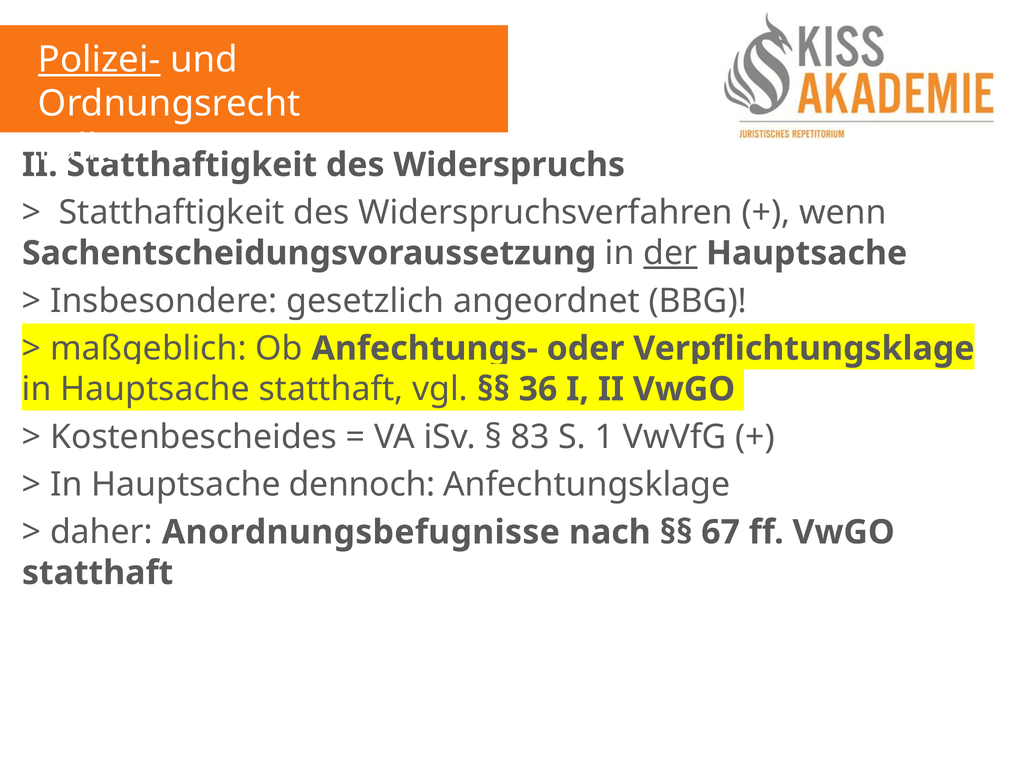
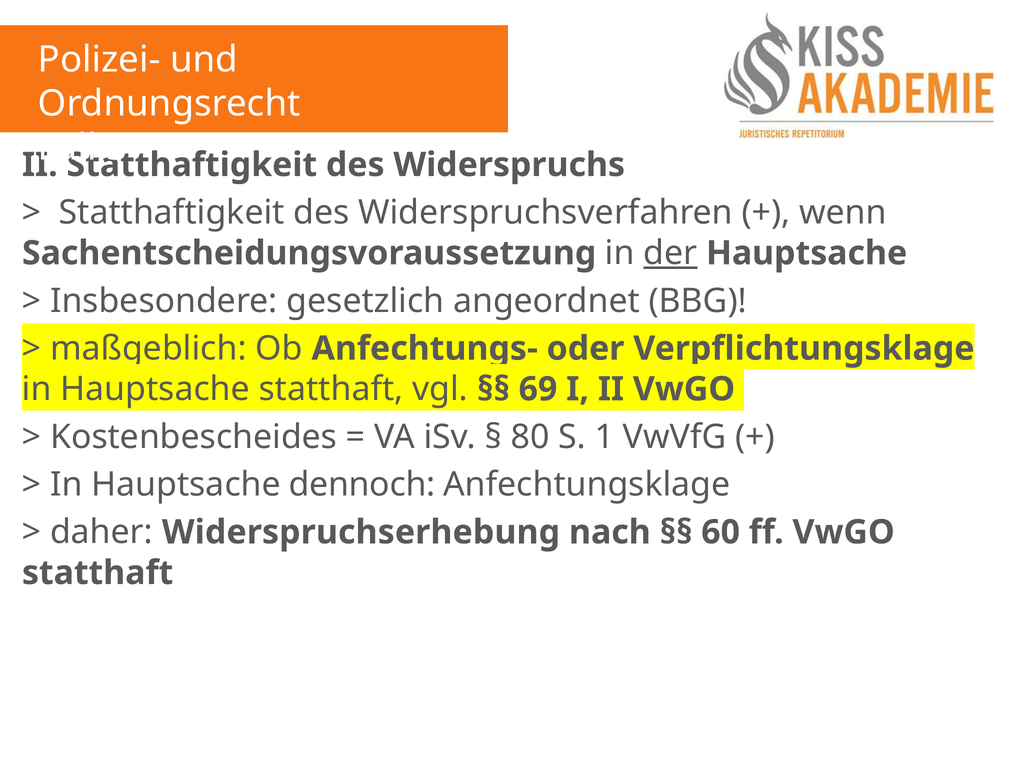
Polizei- underline: present -> none
36: 36 -> 69
83: 83 -> 80
Anordnungsbefugnisse: Anordnungsbefugnisse -> Widerspruchserhebung
67: 67 -> 60
